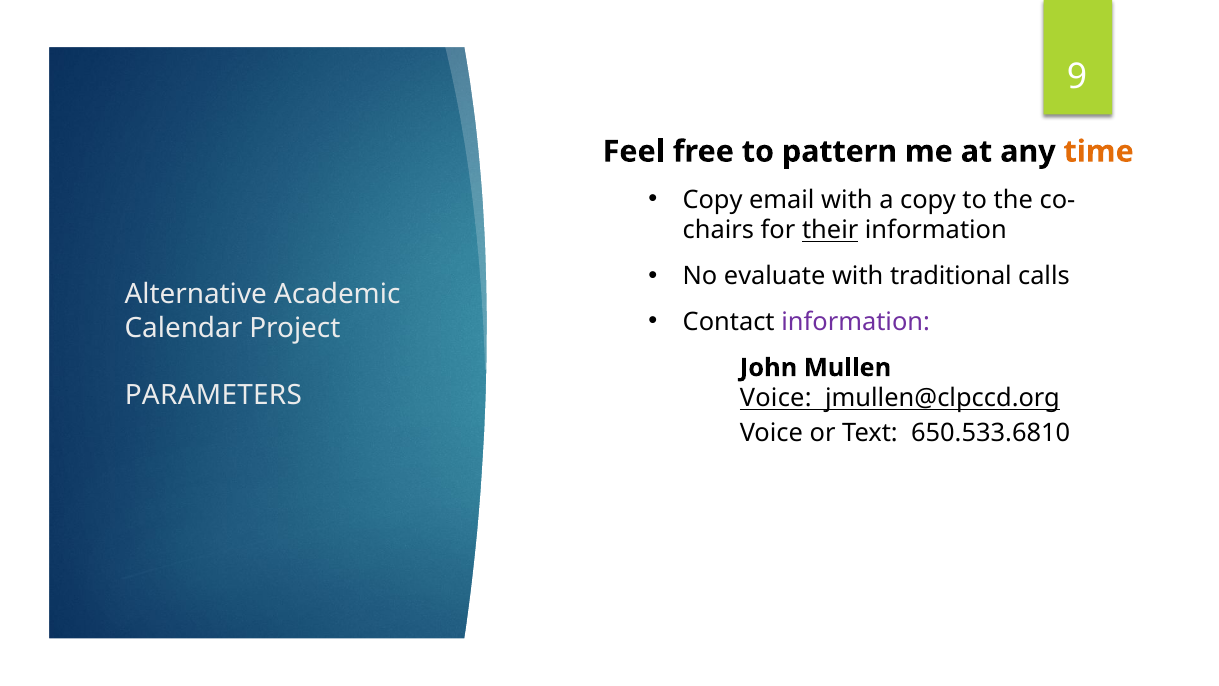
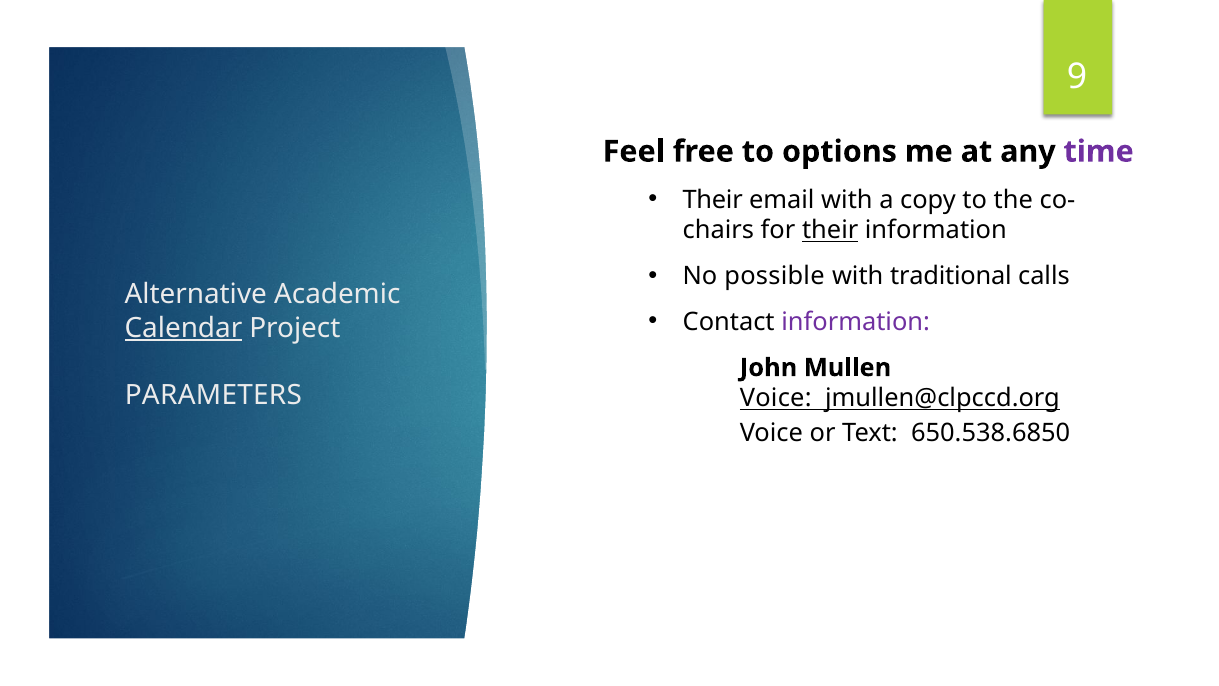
pattern: pattern -> options
time colour: orange -> purple
Copy at (713, 200): Copy -> Their
evaluate: evaluate -> possible
Calendar underline: none -> present
650.533.6810: 650.533.6810 -> 650.538.6850
